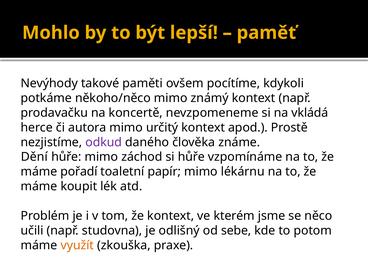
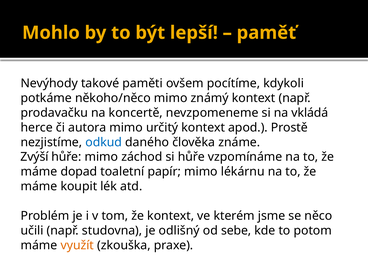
odkud colour: purple -> blue
Dění: Dění -> Zvýší
pořadí: pořadí -> dopad
